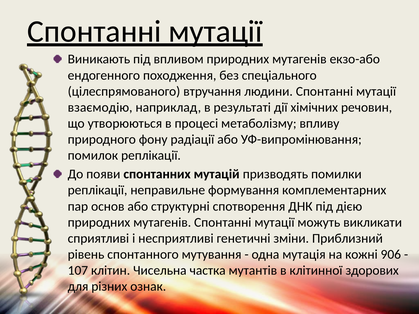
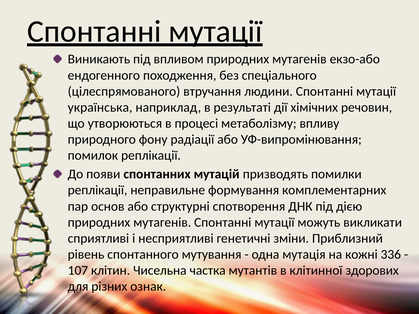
взаємодію: взаємодію -> українська
906: 906 -> 336
